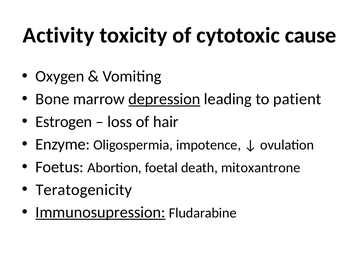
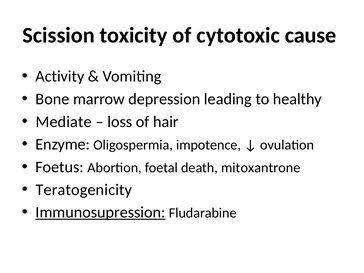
Activity: Activity -> Scission
Oxygen: Oxygen -> Activity
depression underline: present -> none
patient: patient -> healthy
Estrogen: Estrogen -> Mediate
